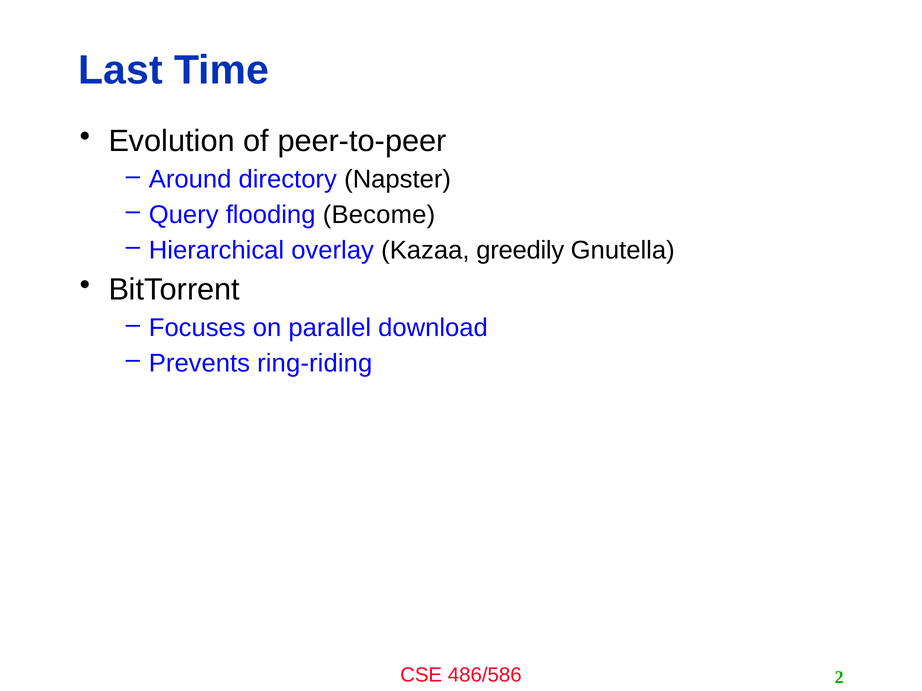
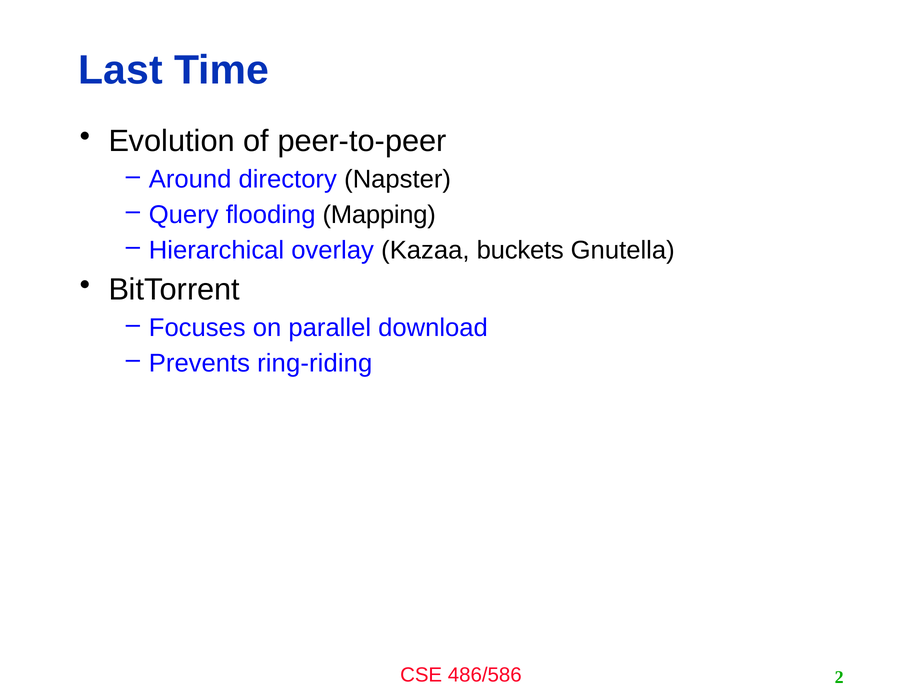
Become: Become -> Mapping
greedily: greedily -> buckets
